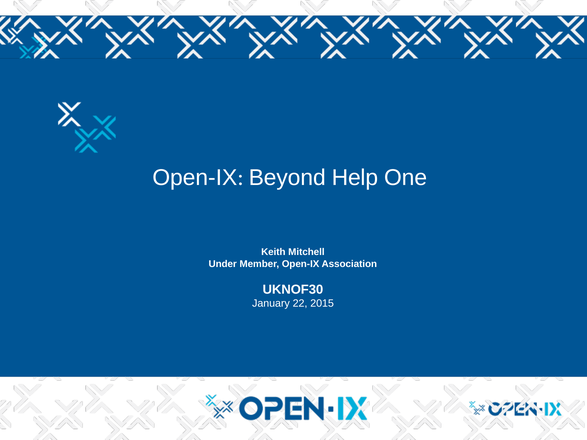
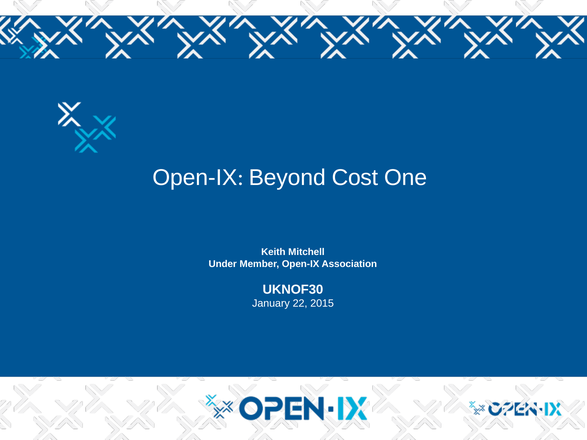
Help: Help -> Cost
